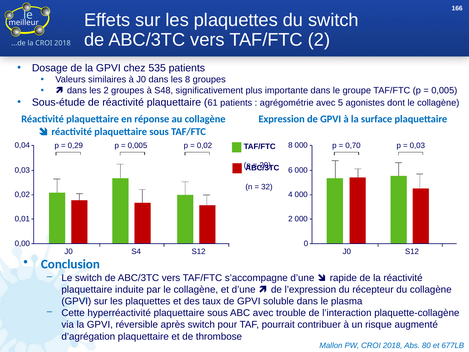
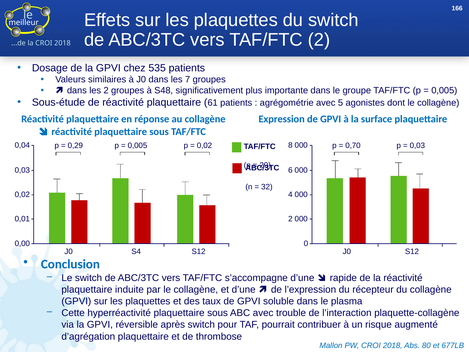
les 8: 8 -> 7
